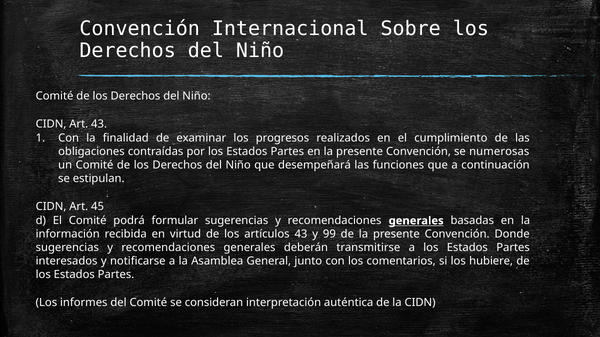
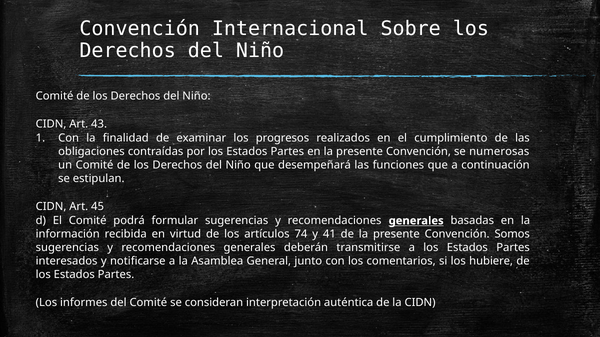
artículos 43: 43 -> 74
99: 99 -> 41
Donde: Donde -> Somos
